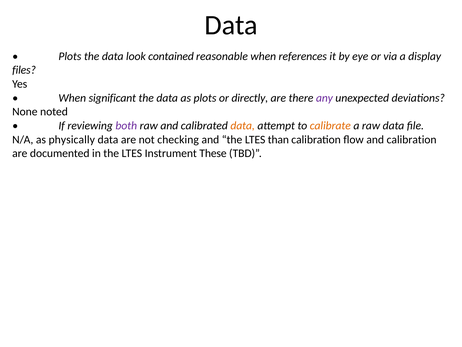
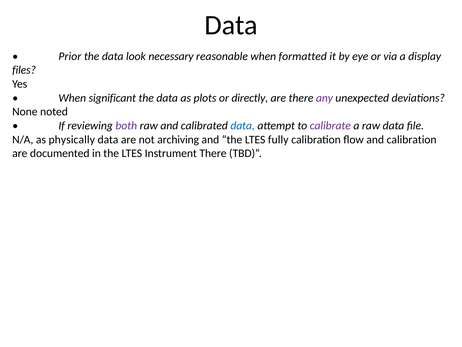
Plots at (70, 56): Plots -> Prior
contained: contained -> necessary
references: references -> formatted
data at (243, 125) colour: orange -> blue
calibrate colour: orange -> purple
checking: checking -> archiving
than: than -> fully
Instrument These: These -> There
